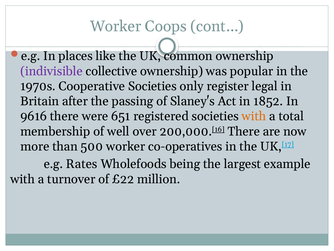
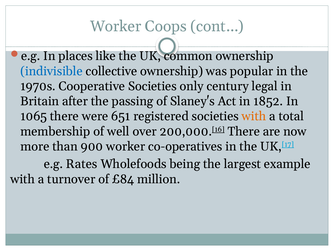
indivisible colour: purple -> blue
register: register -> century
9616: 9616 -> 1065
500: 500 -> 900
£22: £22 -> £84
